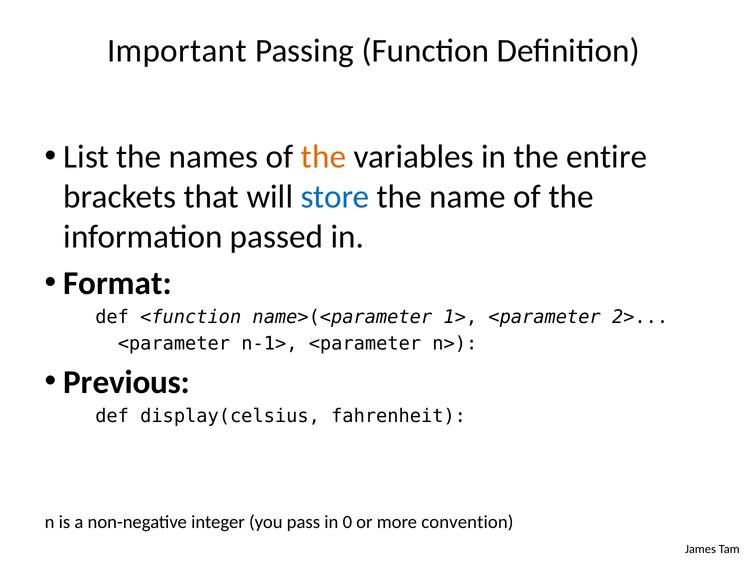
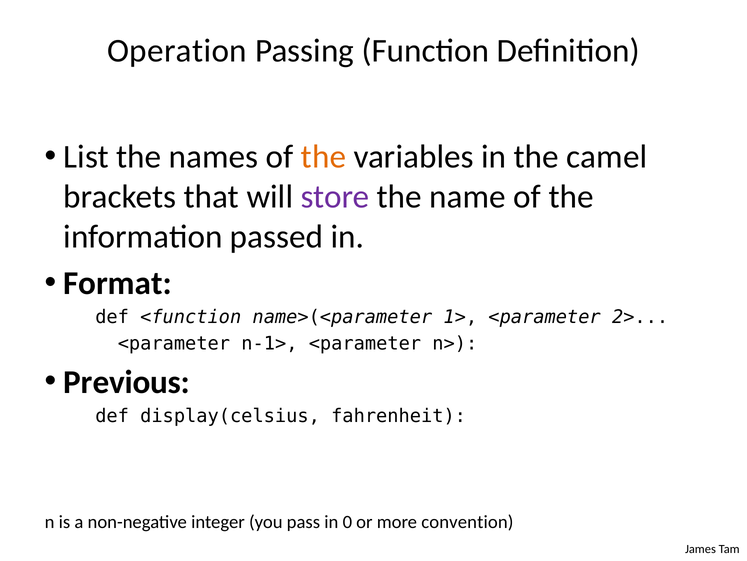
Important: Important -> Operation
entire: entire -> camel
store colour: blue -> purple
